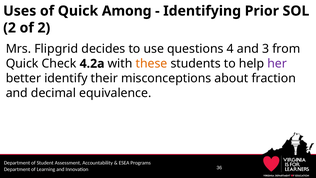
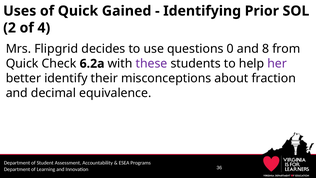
Among: Among -> Gained
of 2: 2 -> 4
4: 4 -> 0
3: 3 -> 8
4.2a: 4.2a -> 6.2a
these colour: orange -> purple
